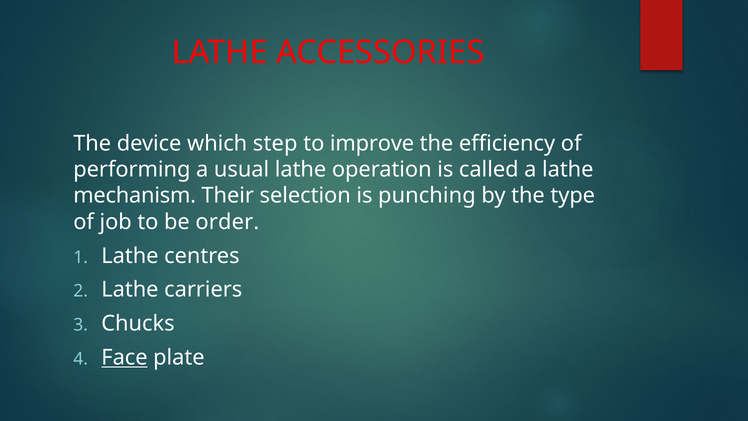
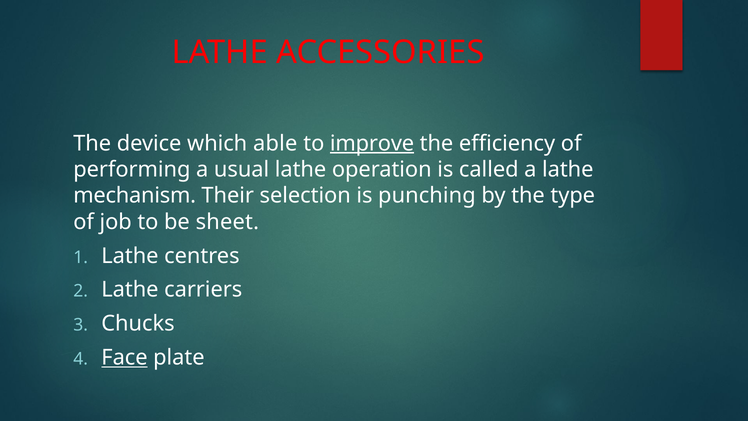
step: step -> able
improve underline: none -> present
order: order -> sheet
